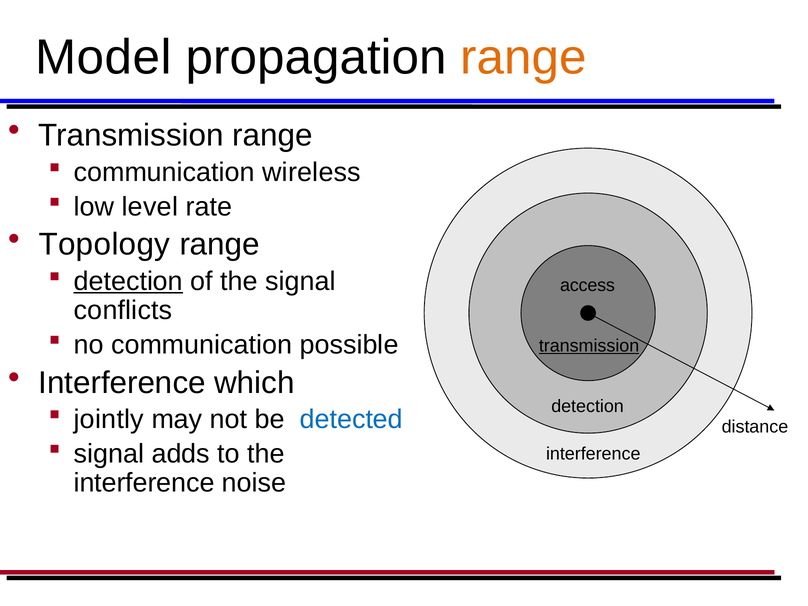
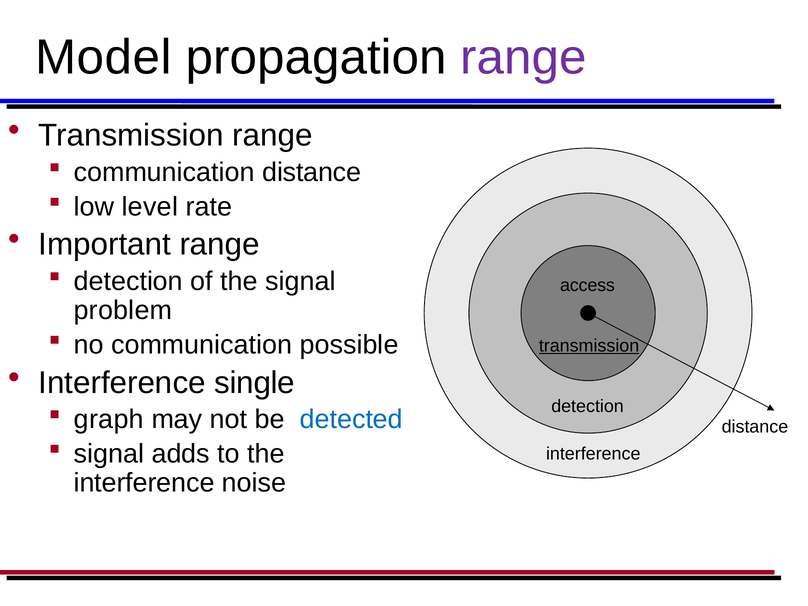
range at (523, 57) colour: orange -> purple
communication wireless: wireless -> distance
Topology: Topology -> Important
detection at (128, 281) underline: present -> none
conflicts: conflicts -> problem
which: which -> single
jointly: jointly -> graph
